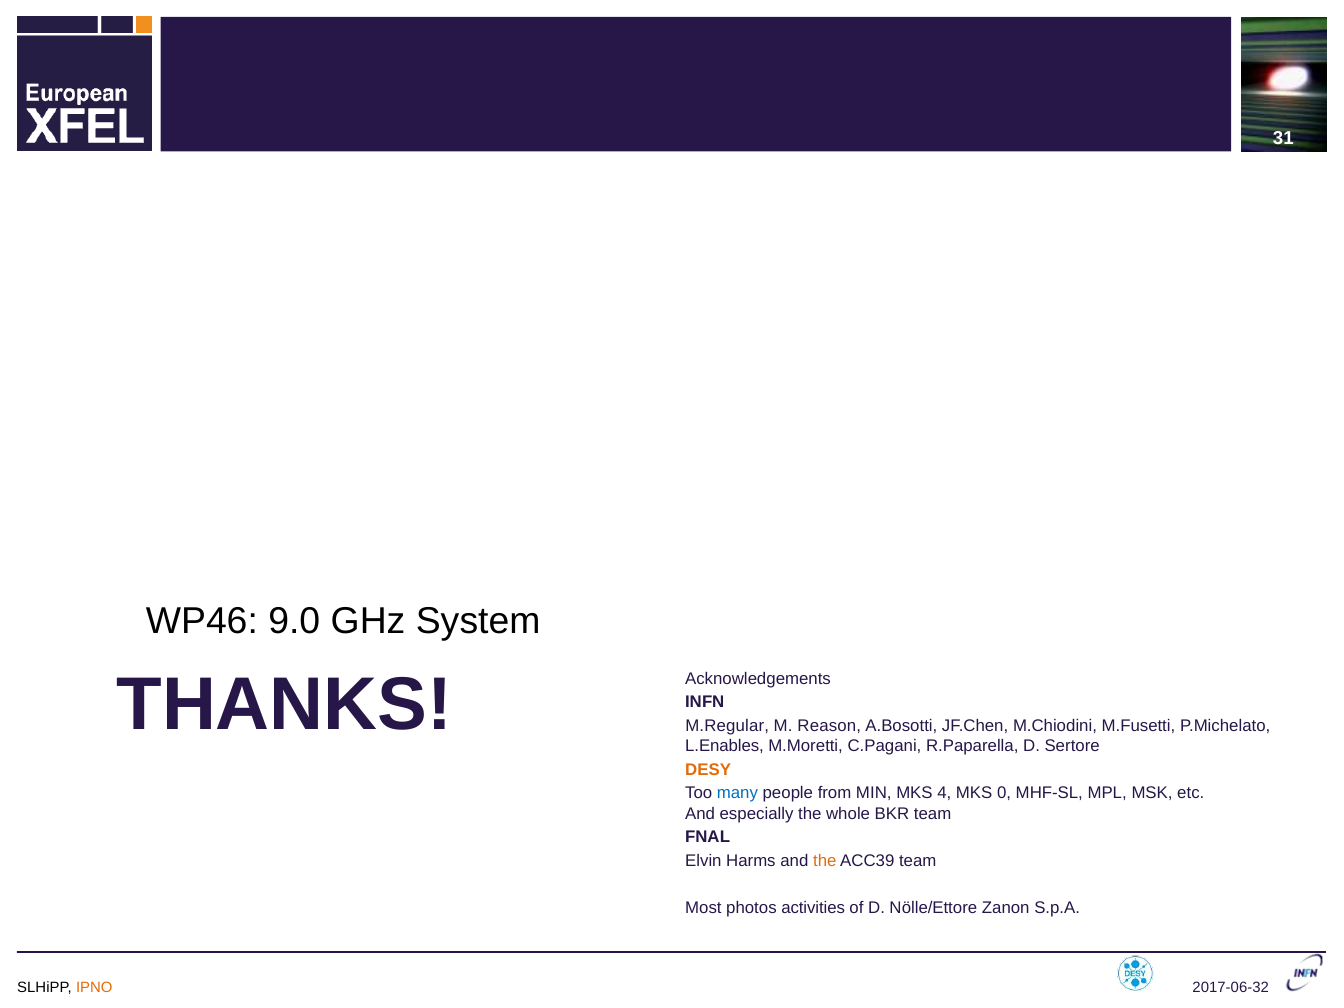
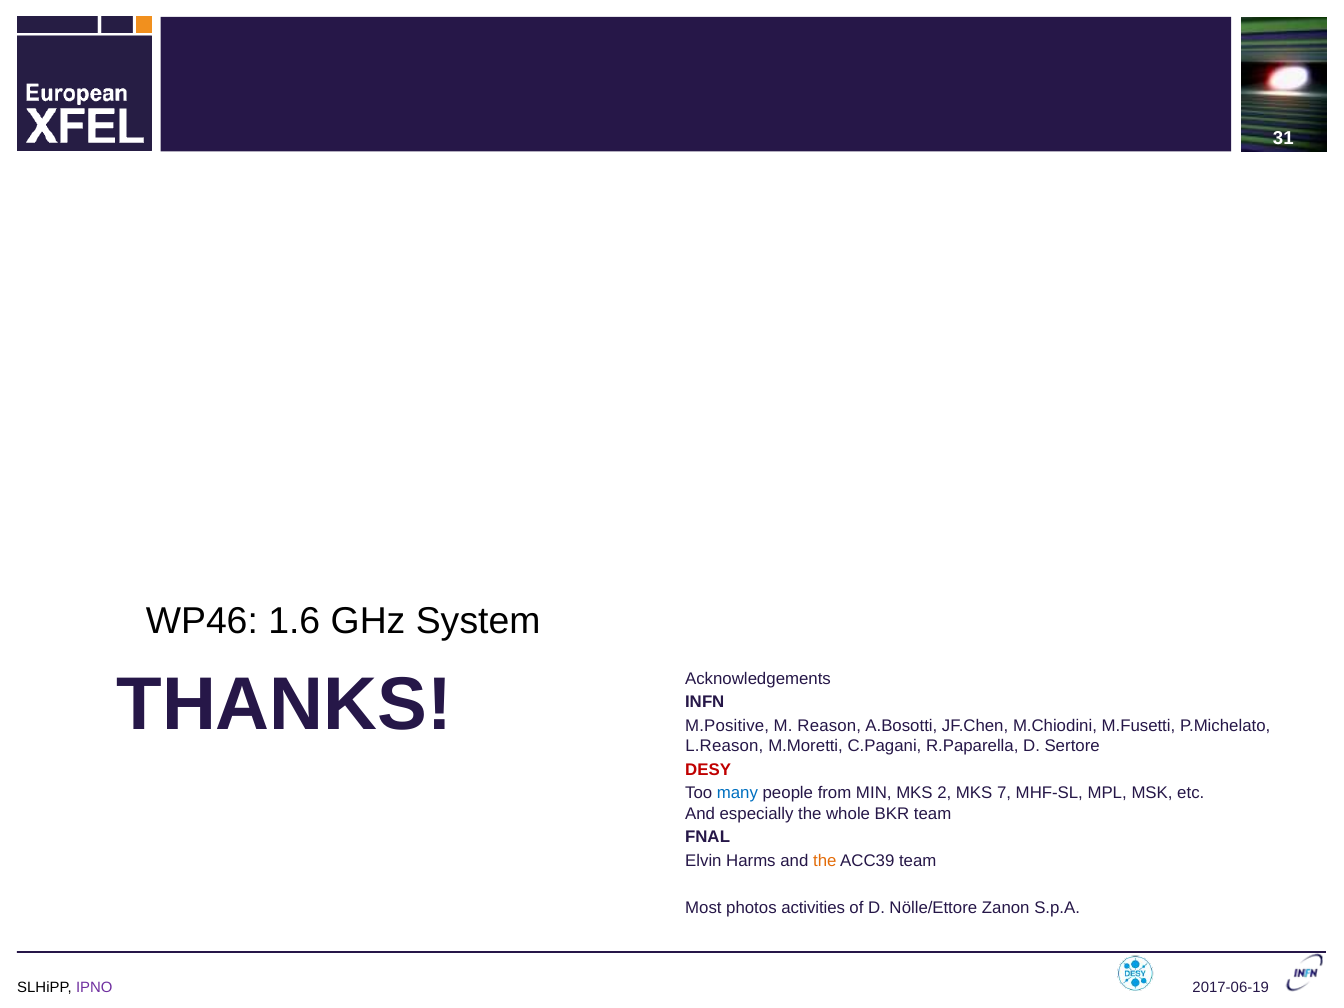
9.0: 9.0 -> 1.6
M.Regular: M.Regular -> M.Positive
L.Enables: L.Enables -> L.Reason
DESY colour: orange -> red
4: 4 -> 2
0: 0 -> 7
IPNO colour: orange -> purple
2017-06-32: 2017-06-32 -> 2017-06-19
